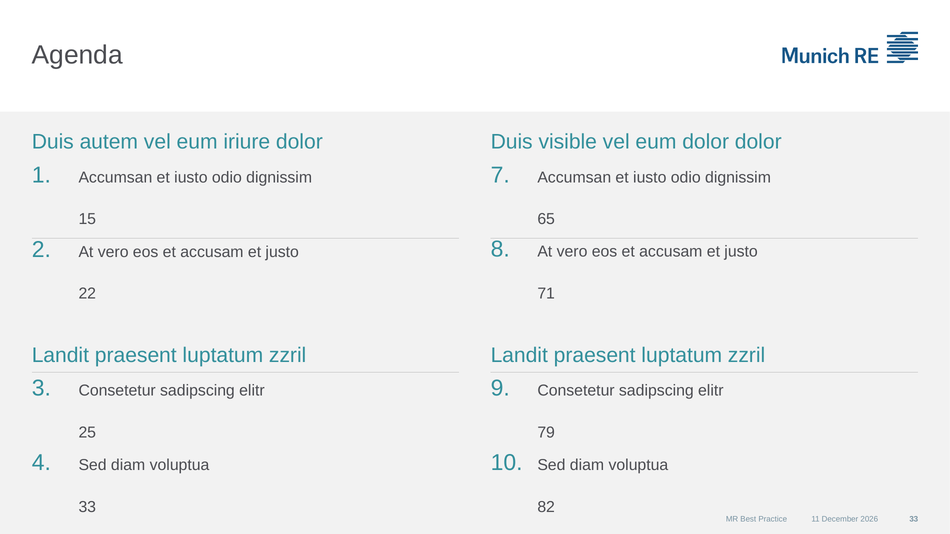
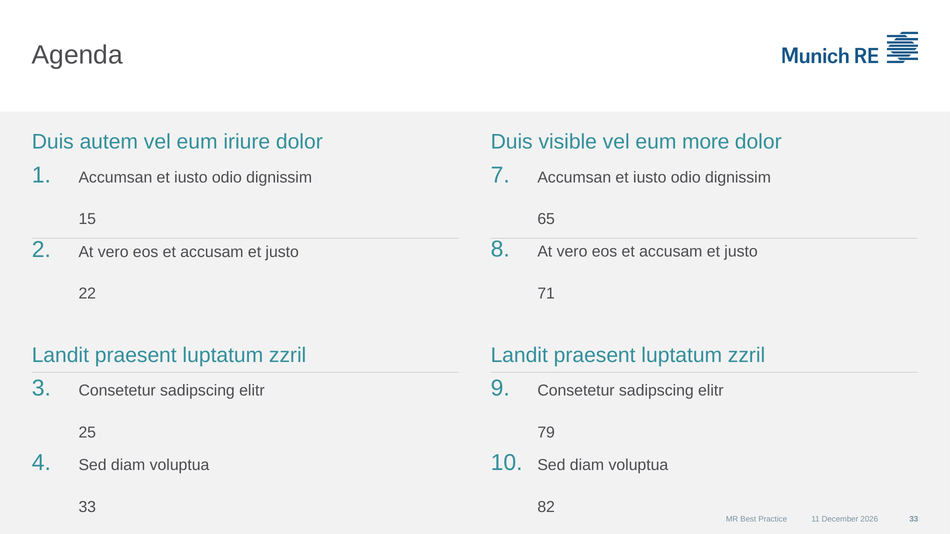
eum dolor: dolor -> more
